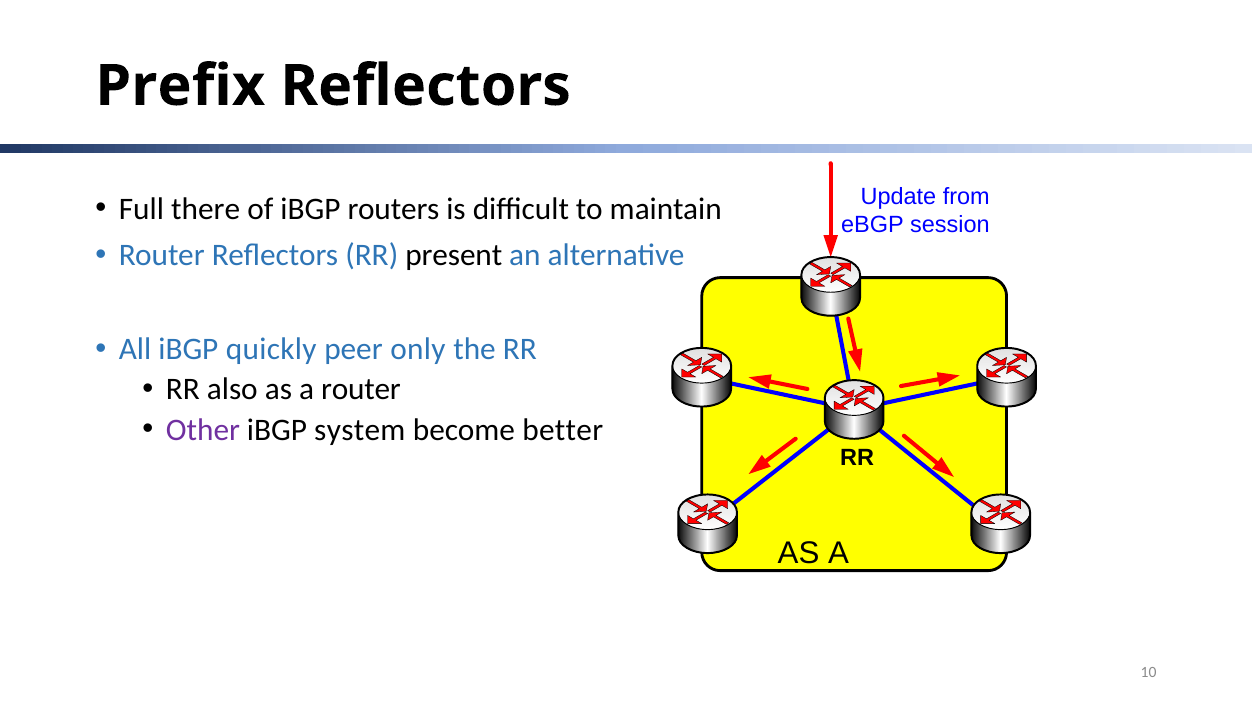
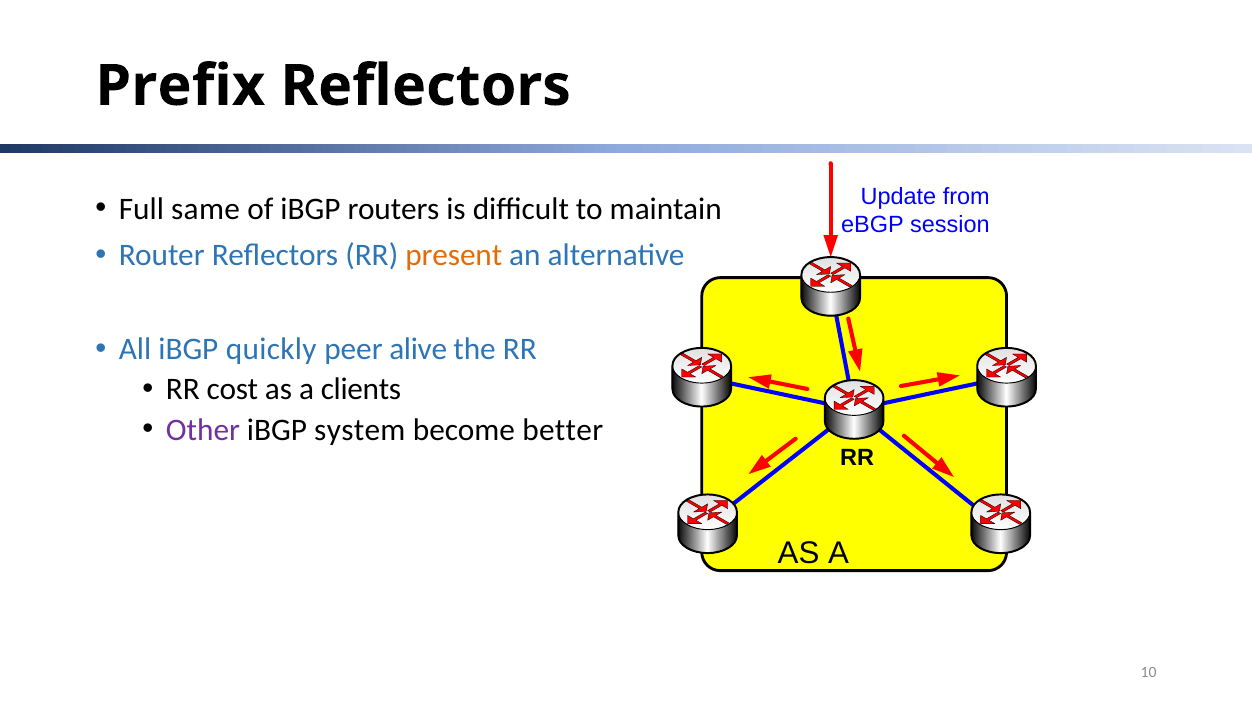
there: there -> same
present colour: black -> orange
only: only -> alive
also: also -> cost
a router: router -> clients
